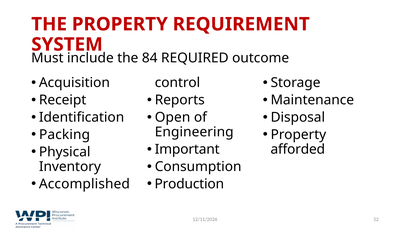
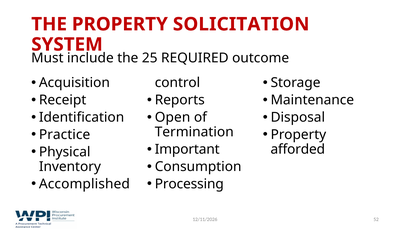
REQUIREMENT: REQUIREMENT -> SOLICITATION
84: 84 -> 25
Packing: Packing -> Practice
Engineering: Engineering -> Termination
Production: Production -> Processing
